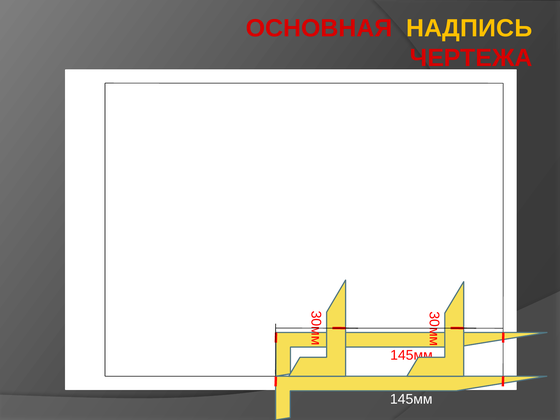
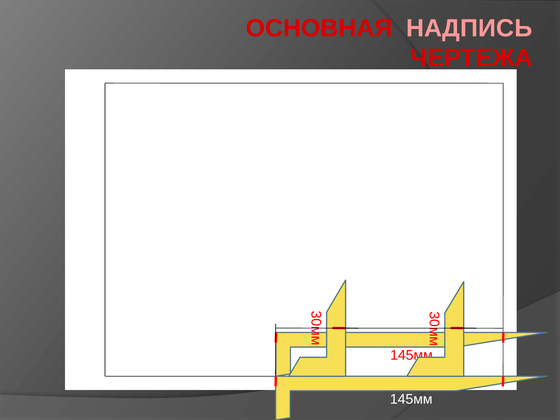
НАДПИСЬ colour: yellow -> pink
